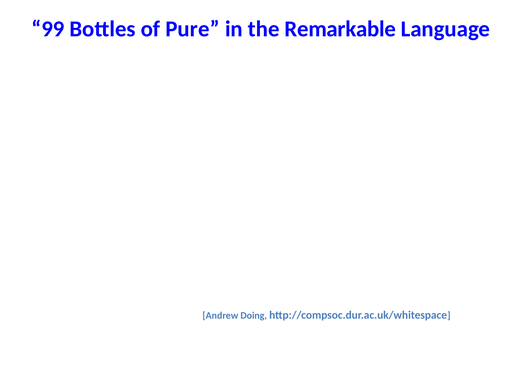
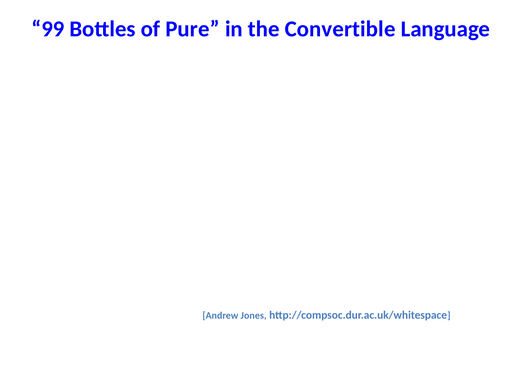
Remarkable: Remarkable -> Convertible
Doing: Doing -> Jones
